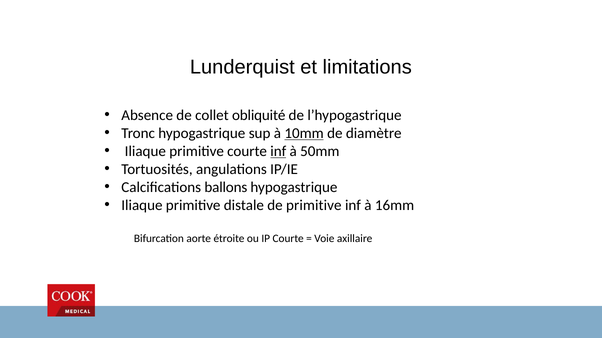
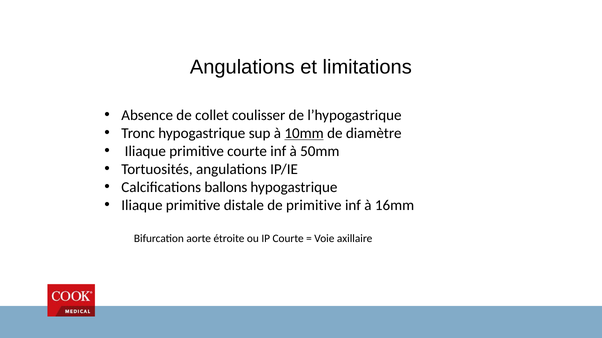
Lunderquist at (242, 67): Lunderquist -> Angulations
obliquité: obliquité -> coulisser
inf at (278, 152) underline: present -> none
